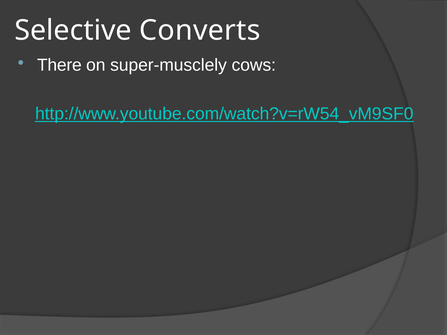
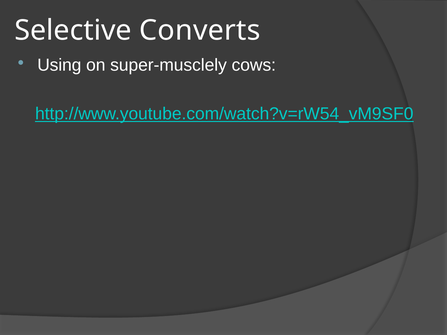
There: There -> Using
